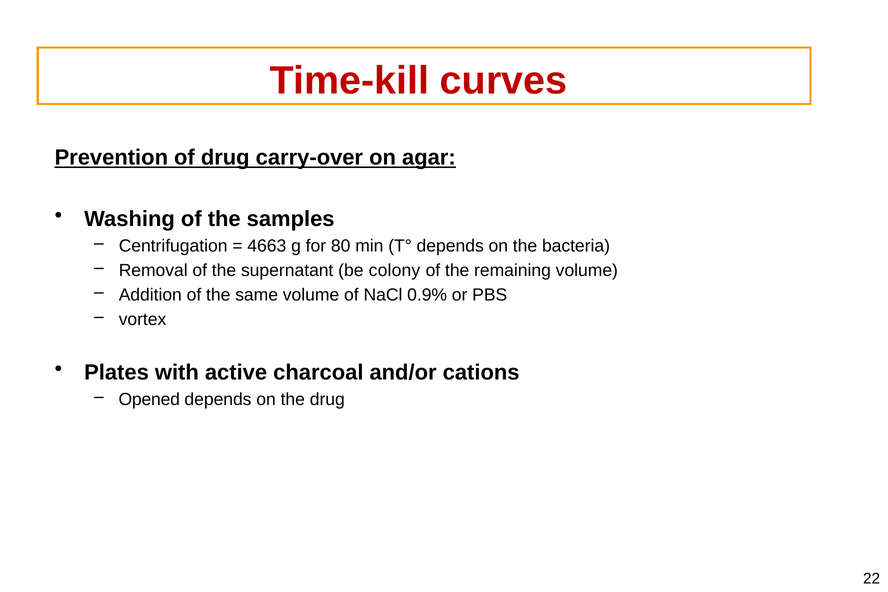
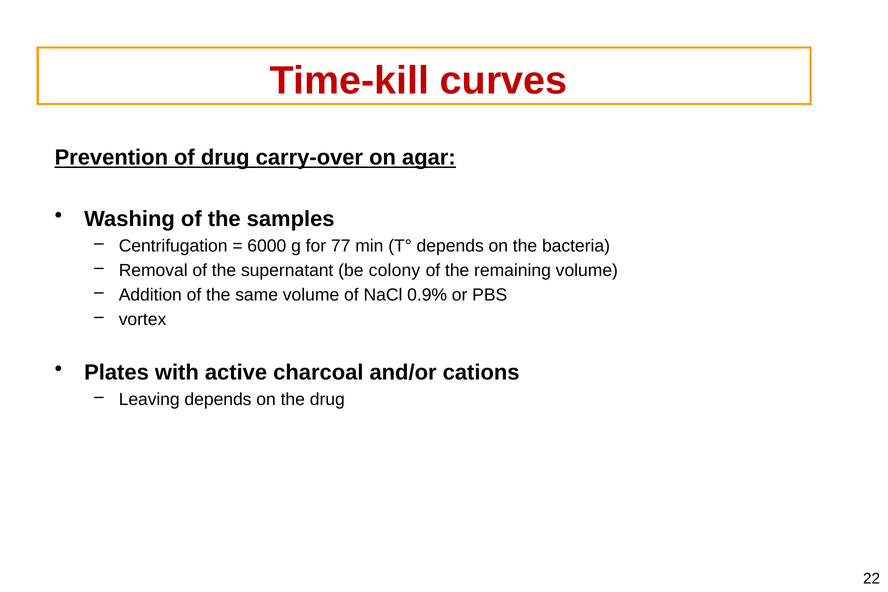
4663: 4663 -> 6000
80: 80 -> 77
Opened: Opened -> Leaving
